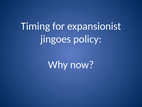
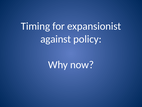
jingoes: jingoes -> against
